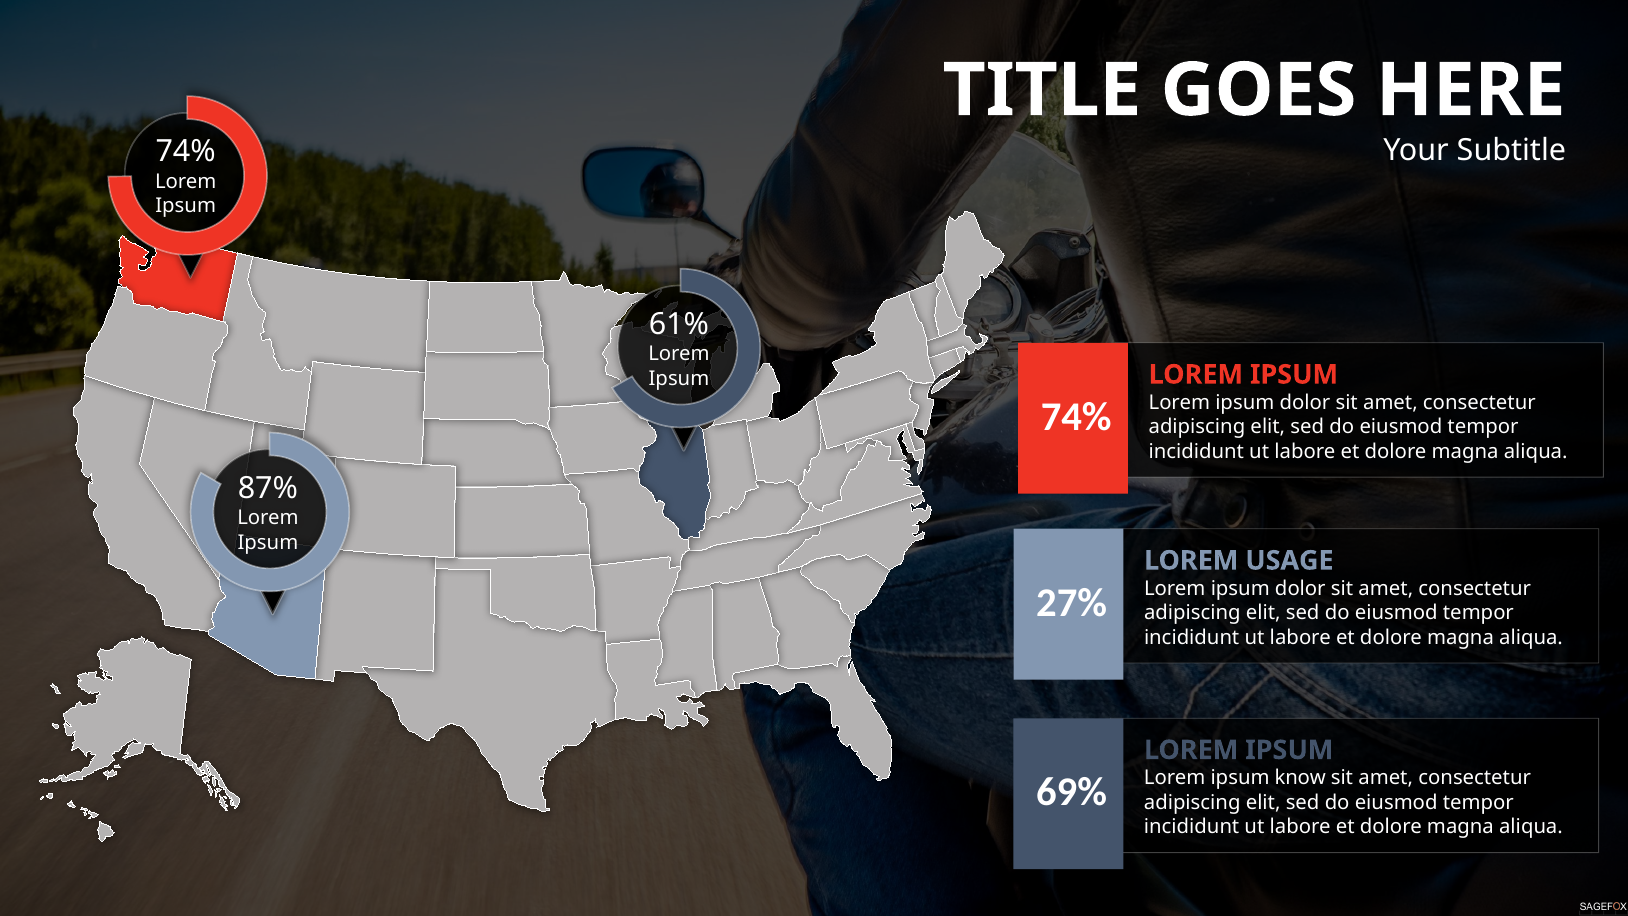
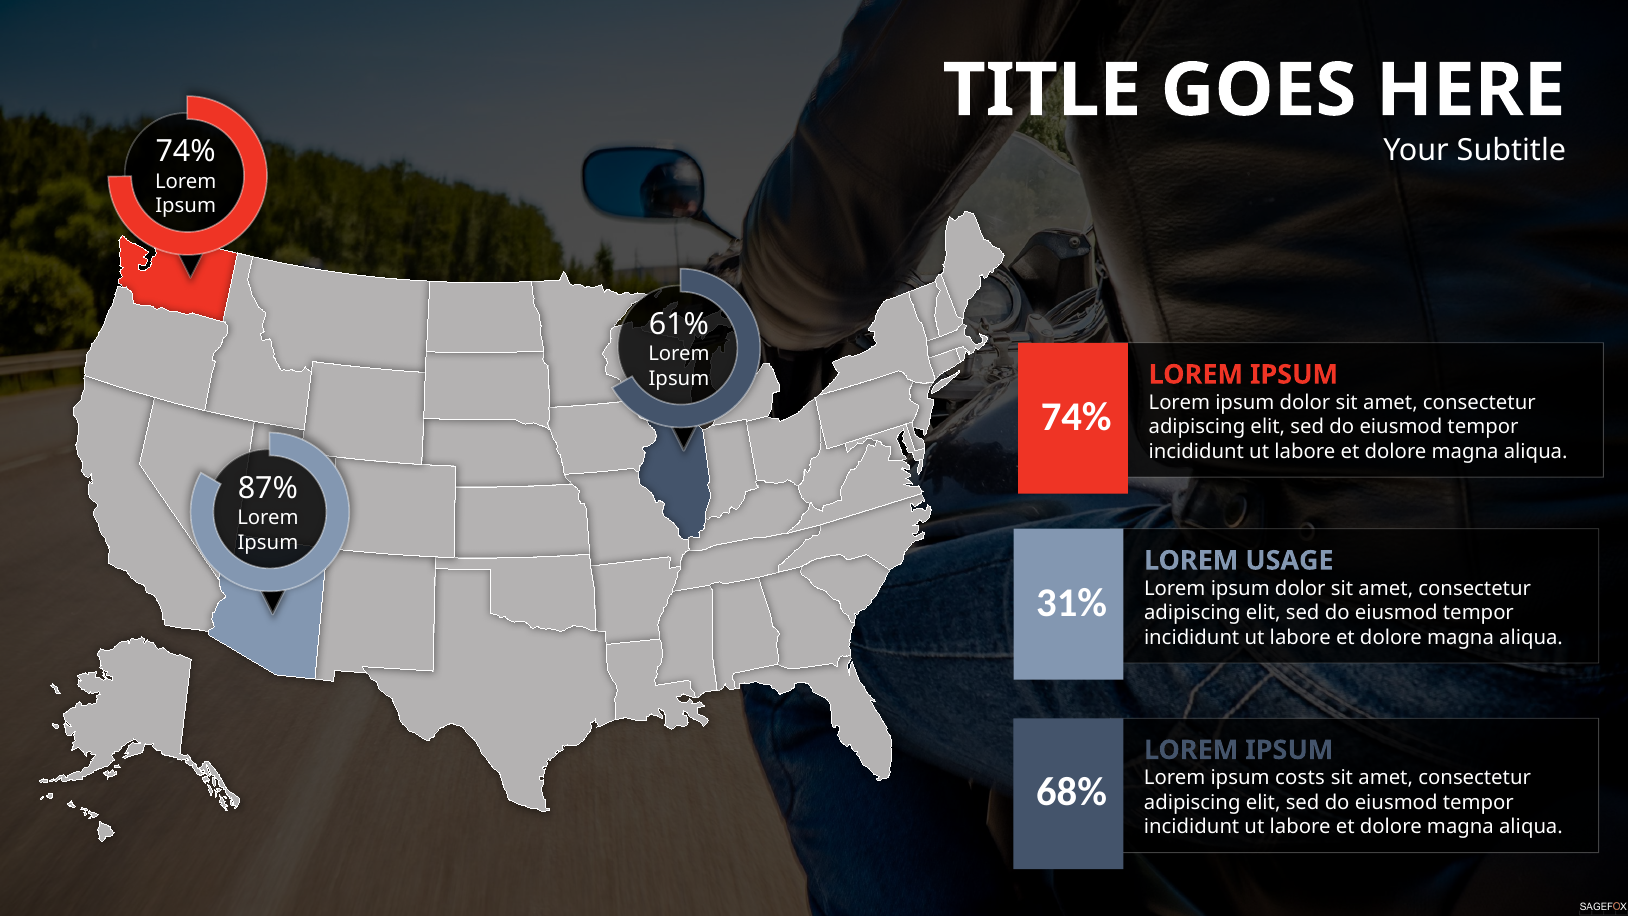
27%: 27% -> 31%
know: know -> costs
69%: 69% -> 68%
